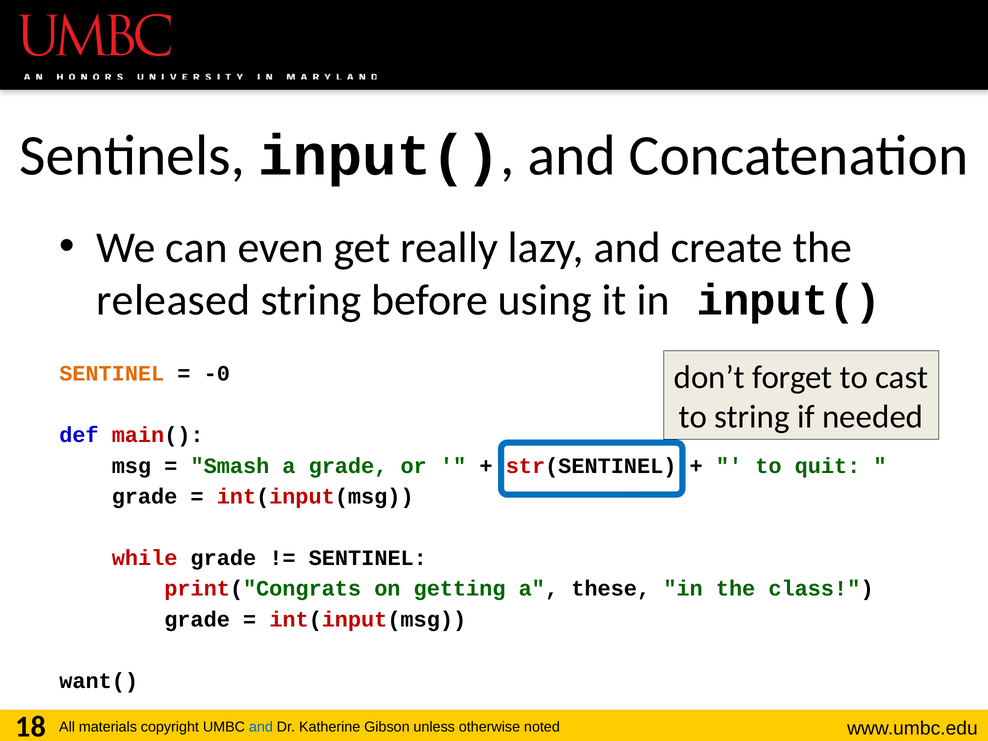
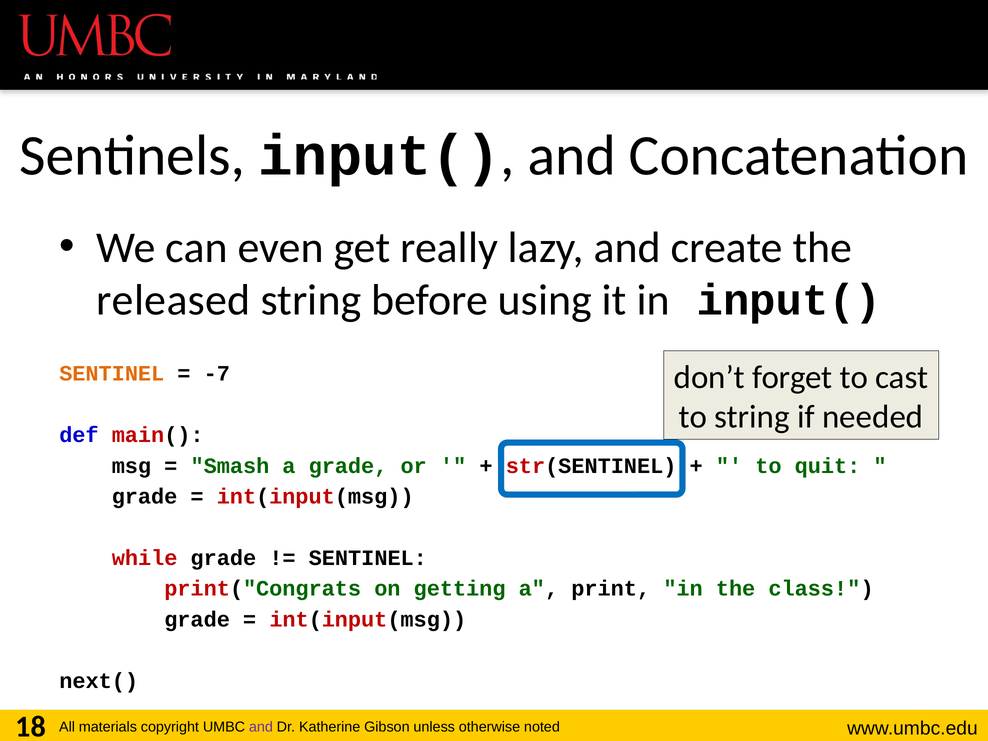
-0: -0 -> -7
these: these -> print
want(: want( -> next(
and at (261, 727) colour: blue -> purple
